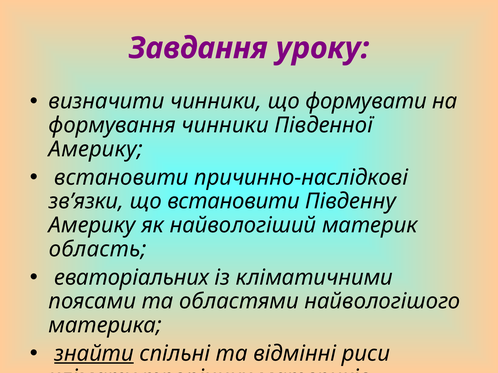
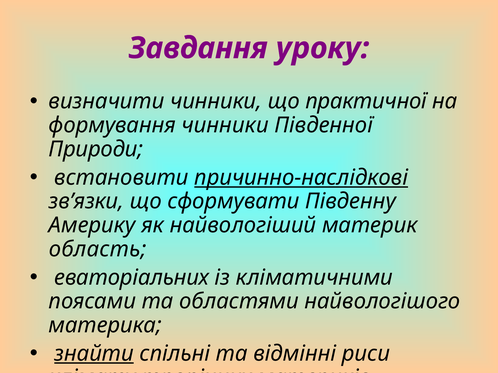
формувати: формувати -> практичної
Америку at (96, 149): Америку -> Природи
причинно-наслідкові underline: none -> present
що встановити: встановити -> сформувати
